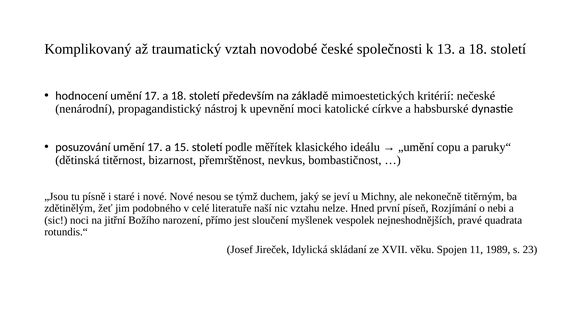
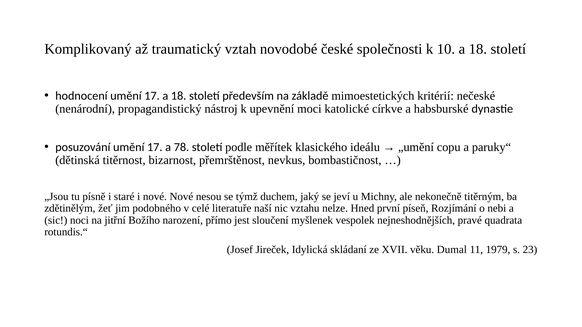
13: 13 -> 10
15: 15 -> 78
Spojen: Spojen -> Dumal
1989: 1989 -> 1979
